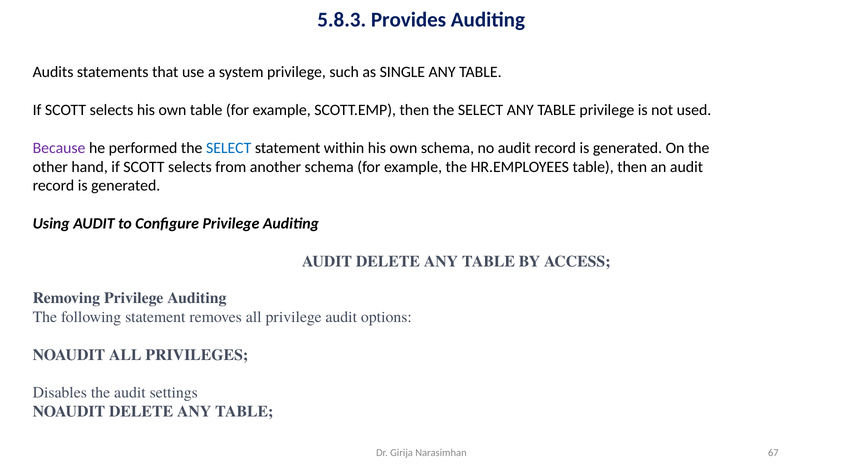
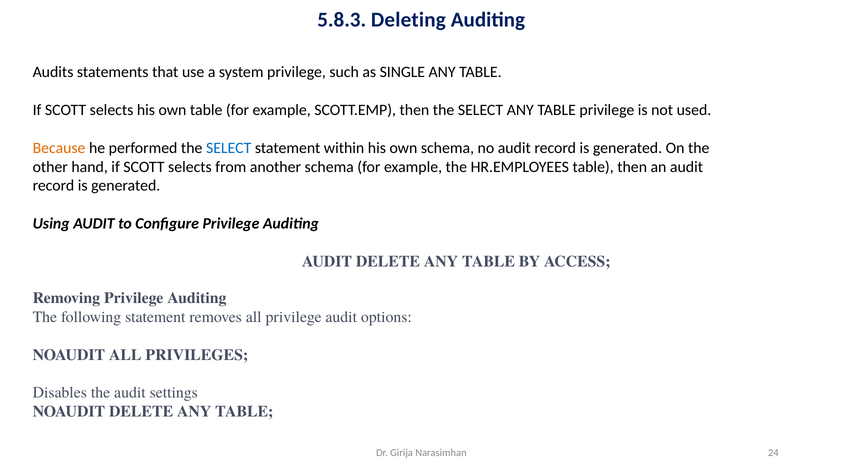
Provides: Provides -> Deleting
Because colour: purple -> orange
67: 67 -> 24
